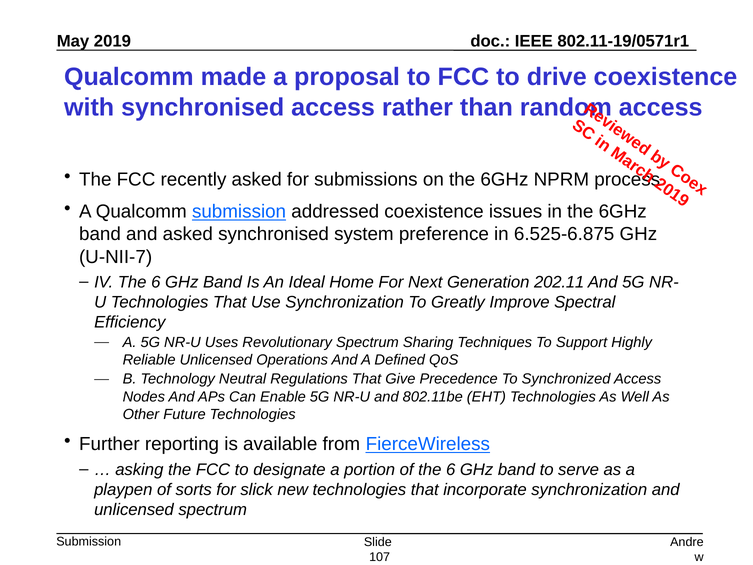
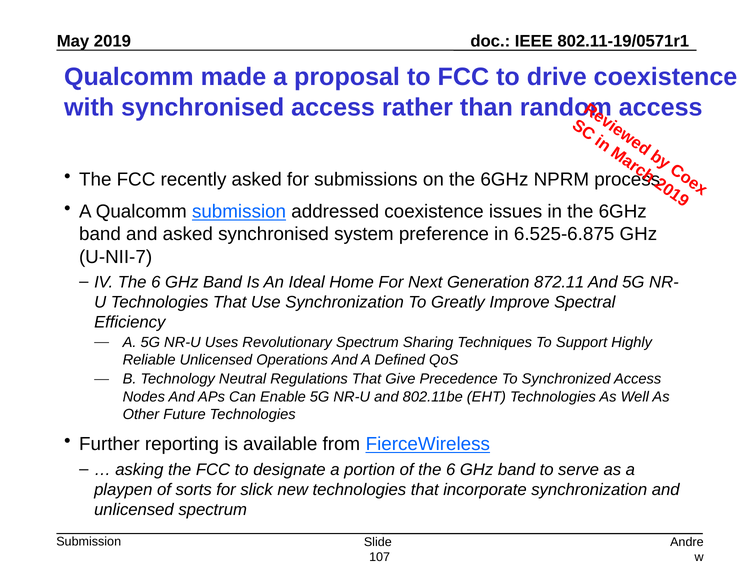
202.11: 202.11 -> 872.11
